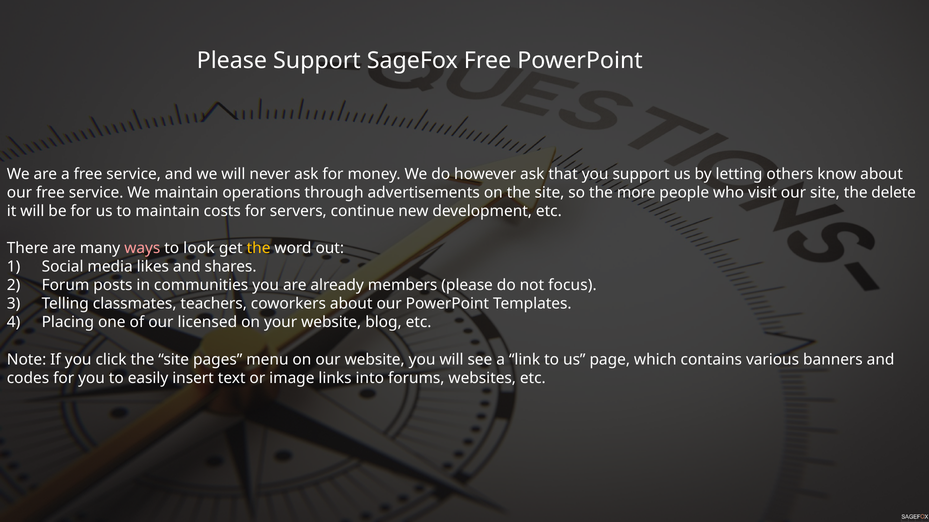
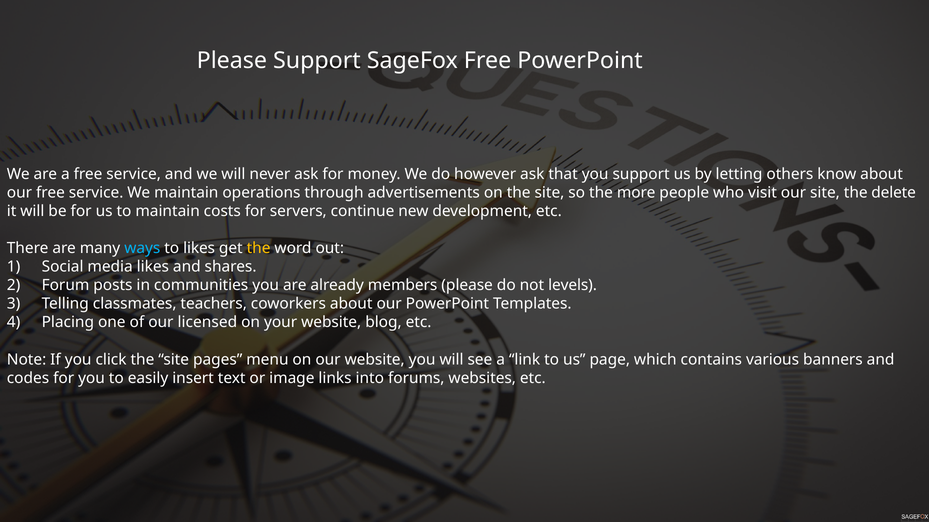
ways colour: pink -> light blue
to look: look -> likes
focus: focus -> levels
